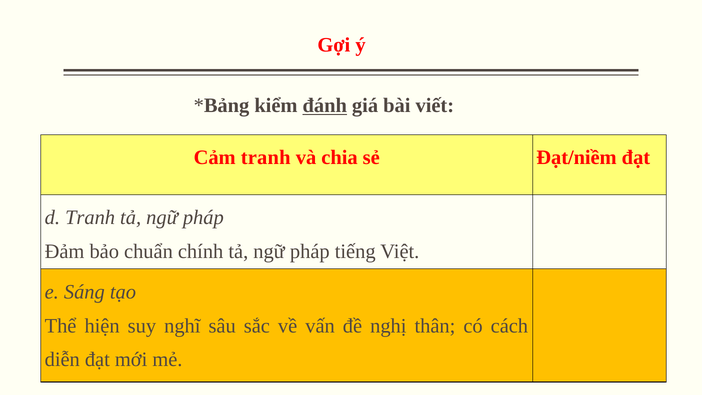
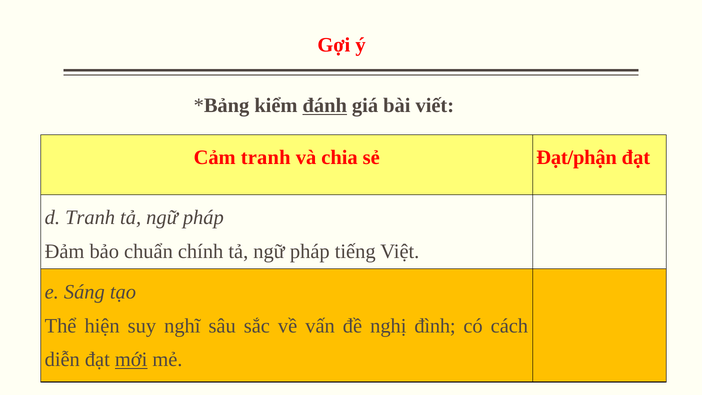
Đạt/niềm: Đạt/niềm -> Đạt/phận
thân: thân -> đình
mới underline: none -> present
